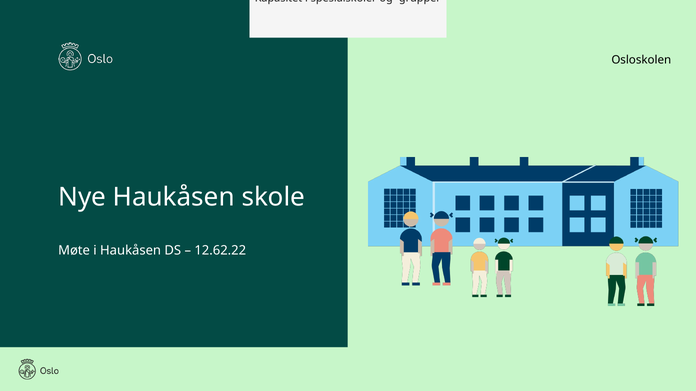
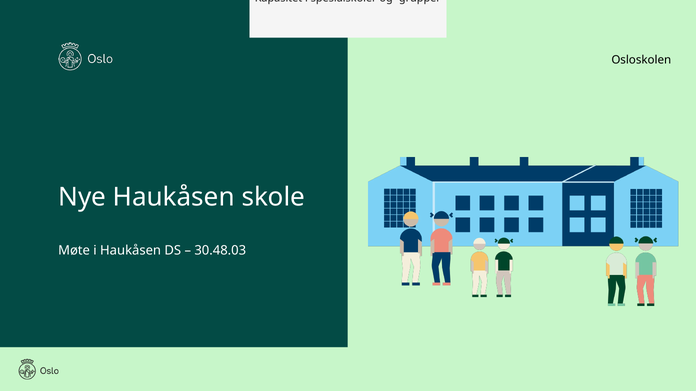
12.62.22: 12.62.22 -> 30.48.03
